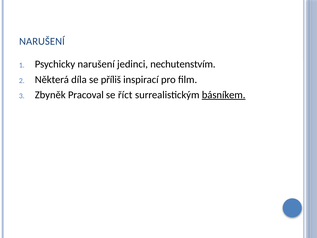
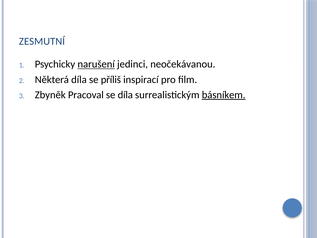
NARUŠENÍ at (42, 41): NARUŠENÍ -> ZESMUTNÍ
narušení at (96, 64) underline: none -> present
nechutenstvím: nechutenstvím -> neočekávanou
se říct: říct -> díla
